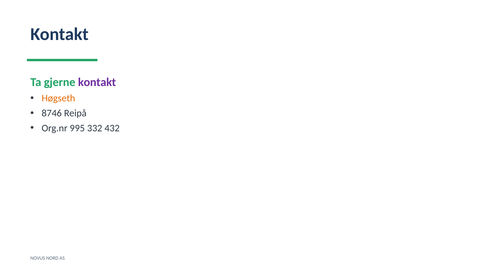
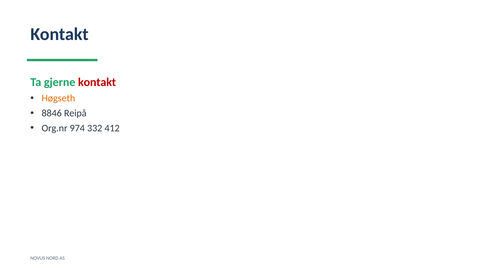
kontakt at (97, 82) colour: purple -> red
8746: 8746 -> 8846
995: 995 -> 974
432: 432 -> 412
